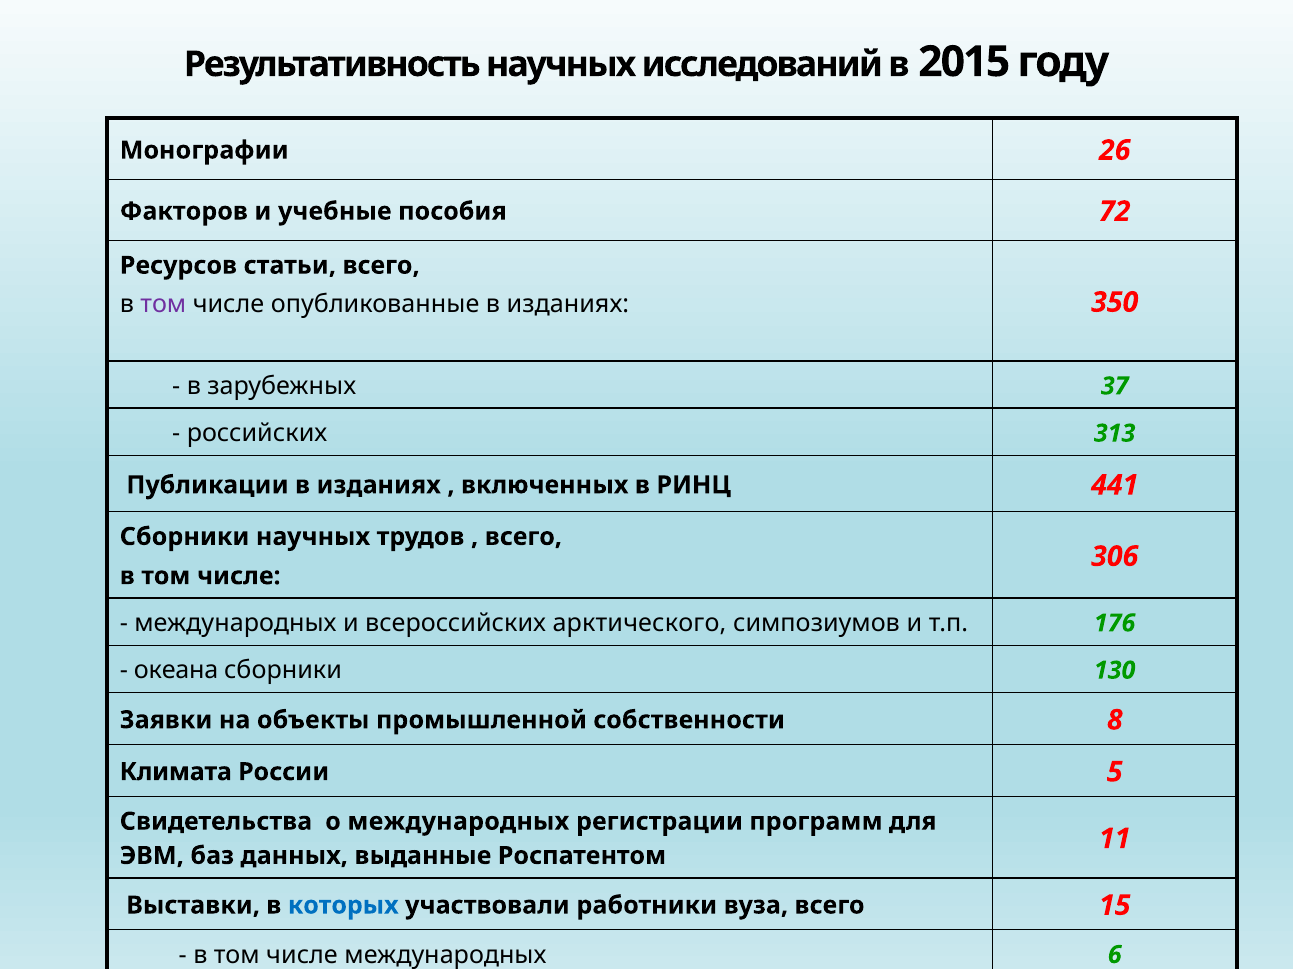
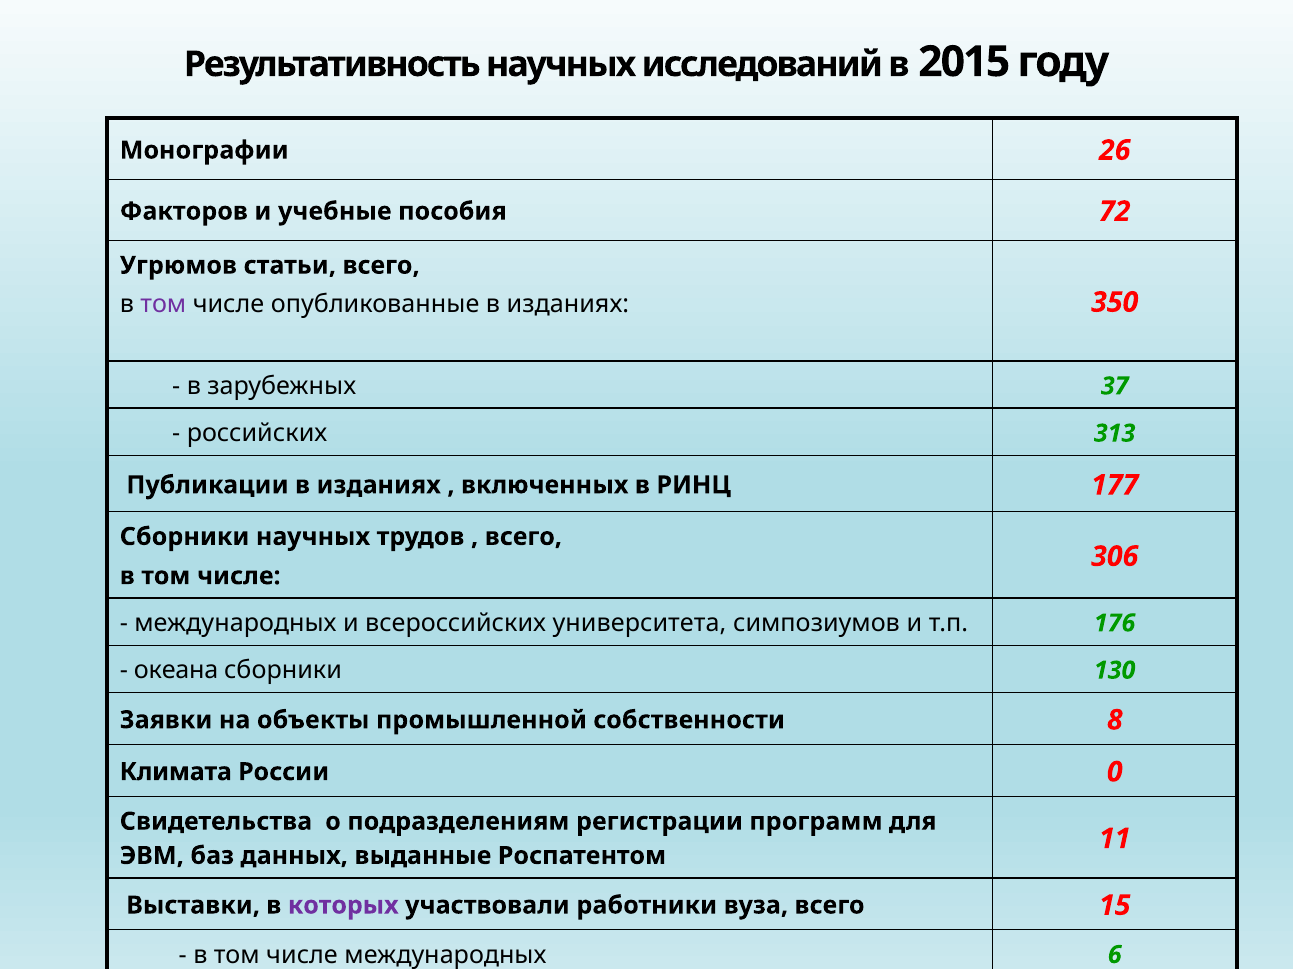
Ресурсов: Ресурсов -> Угрюмов
441: 441 -> 177
арктического: арктического -> университета
5: 5 -> 0
о международных: международных -> подразделениям
которых colour: blue -> purple
